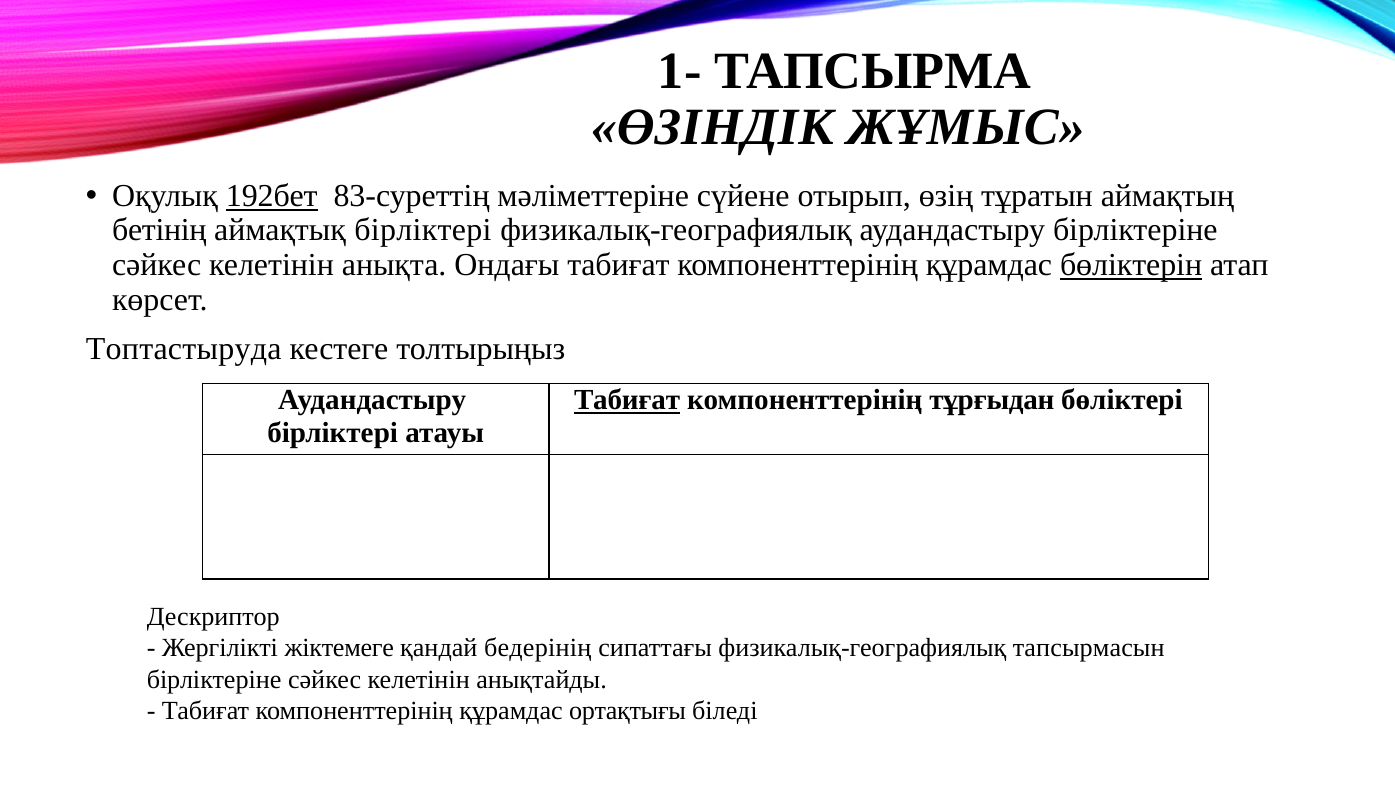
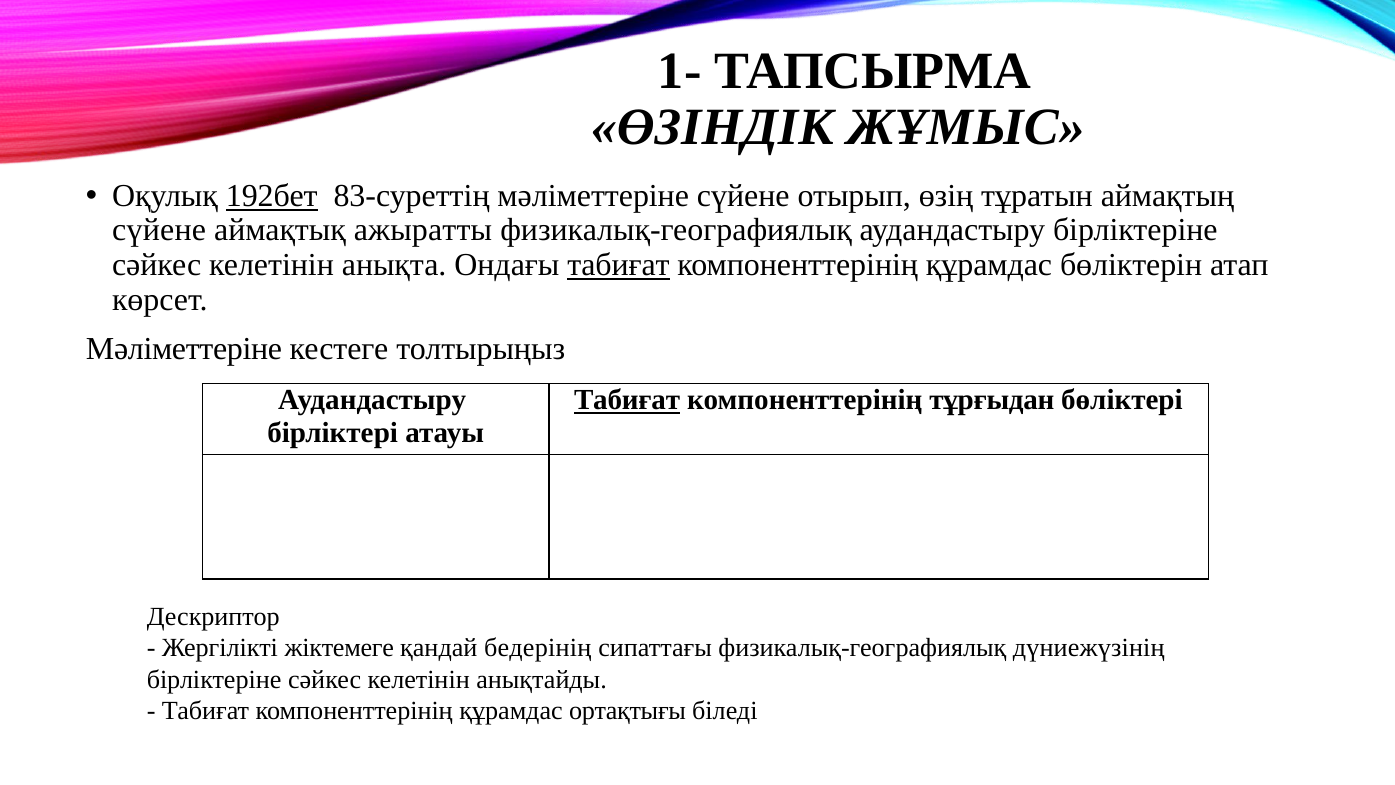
бетінің at (159, 230): бетінің -> сүйене
аймақтық бірліктері: бірліктері -> ажыратты
табиғат at (619, 265) underline: none -> present
бөліктерін underline: present -> none
Топтастыруда at (184, 348): Топтастыруда -> Мәліметтеріне
тапсырмасын: тапсырмасын -> дүниежүзінің
